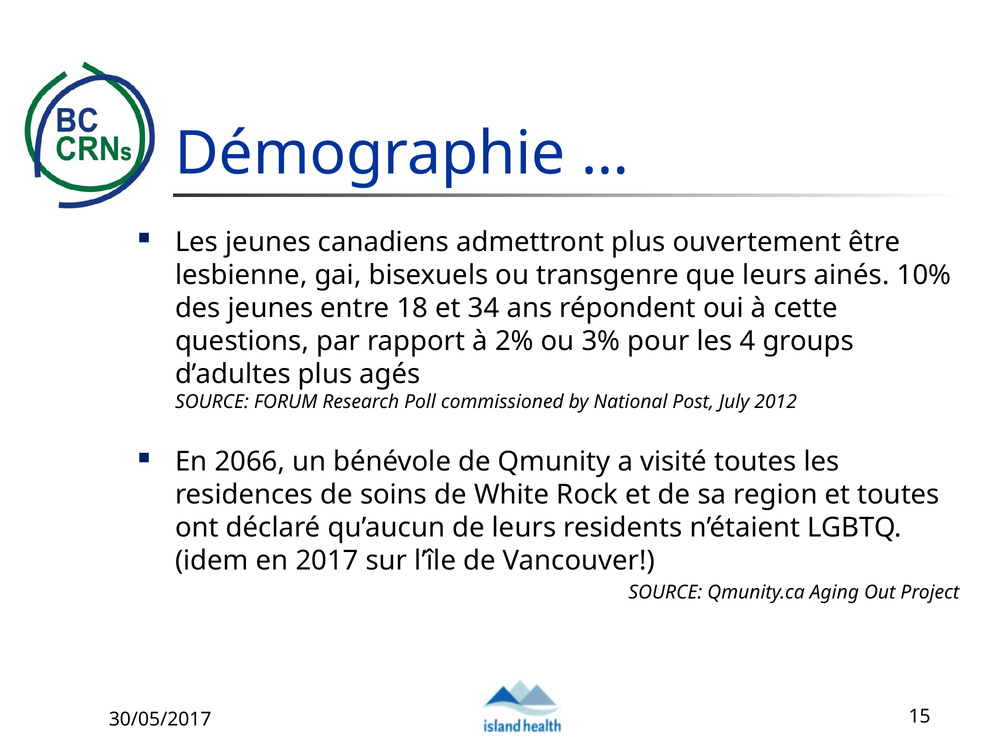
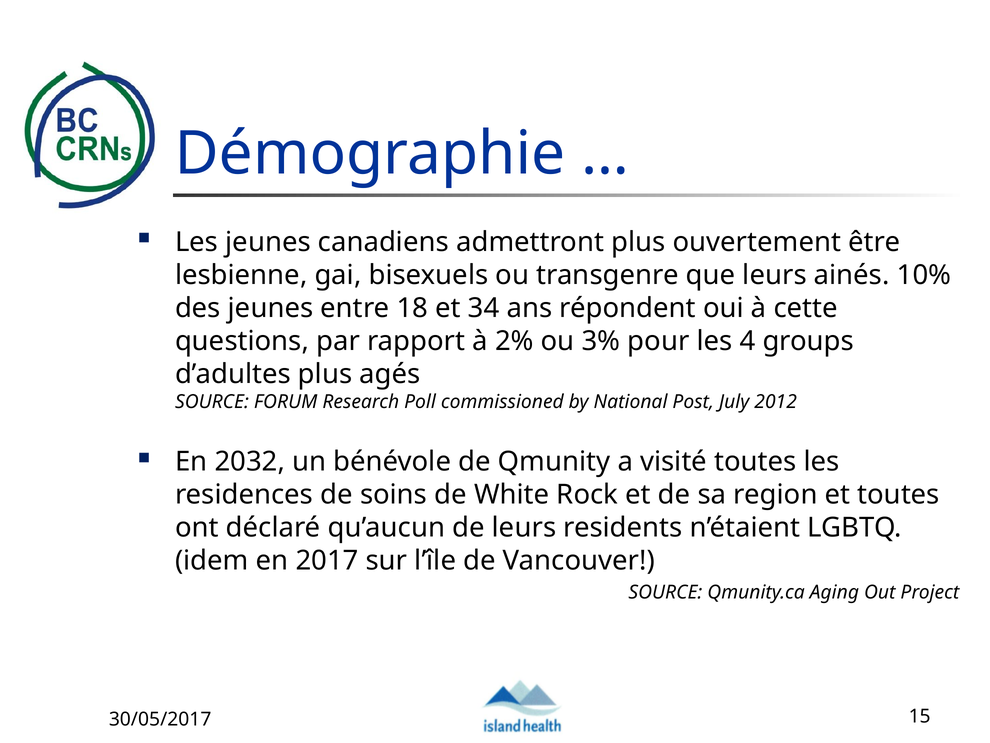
2066: 2066 -> 2032
